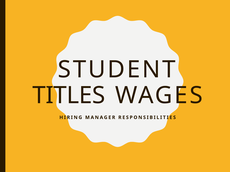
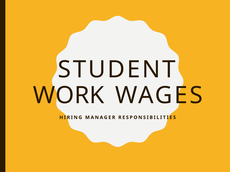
TITLES: TITLES -> WORK
